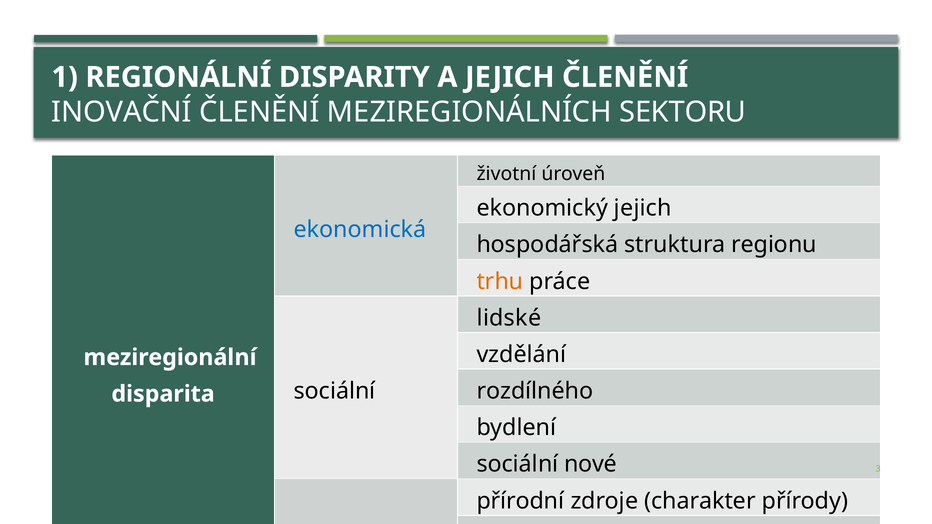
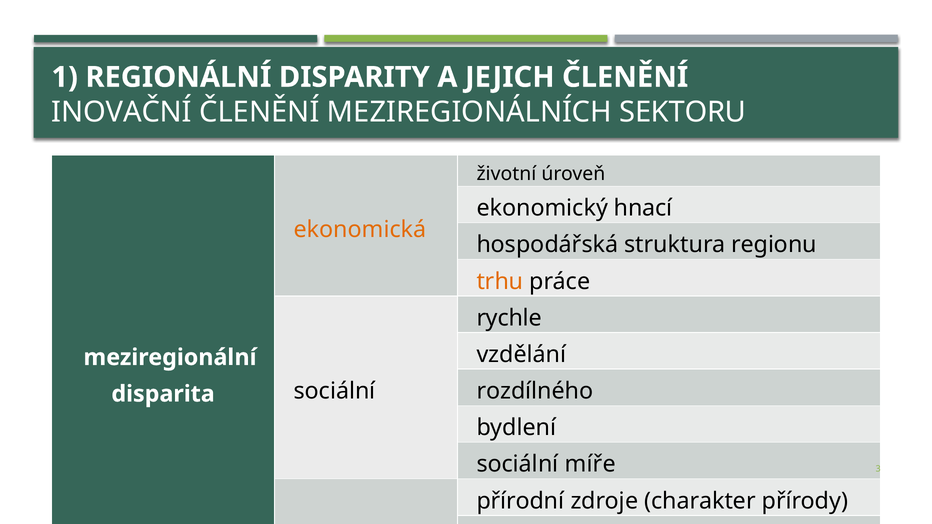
ekonomický jejich: jejich -> hnací
ekonomická colour: blue -> orange
lidské: lidské -> rychle
nové: nové -> míře
